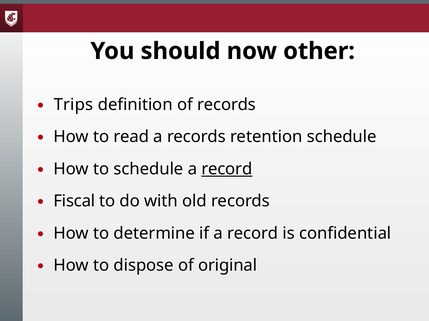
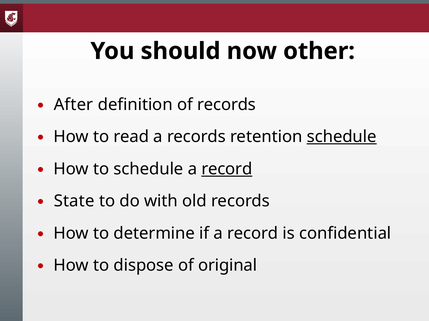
Trips: Trips -> After
schedule at (342, 137) underline: none -> present
Fiscal: Fiscal -> State
